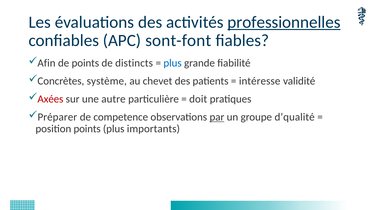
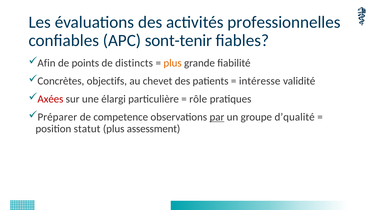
professionnelles underline: present -> none
sont-font: sont-font -> sont-tenir
plus at (173, 63) colour: blue -> orange
système: système -> objectifs
autre: autre -> élargi
doit: doit -> rôle
position points: points -> statut
importants: importants -> assessment
